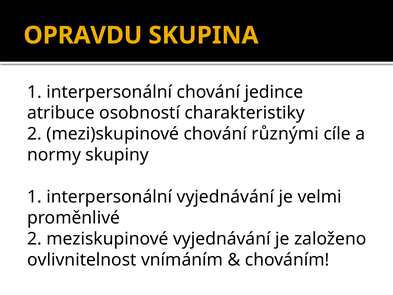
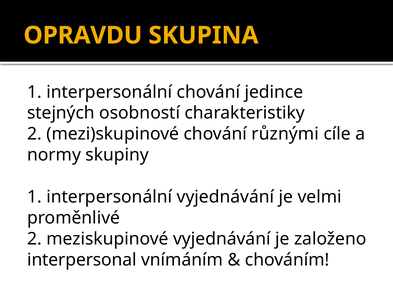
atribuce: atribuce -> stejných
ovlivnitelnost: ovlivnitelnost -> interpersonal
